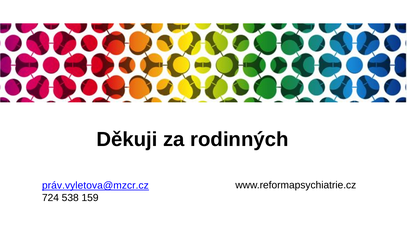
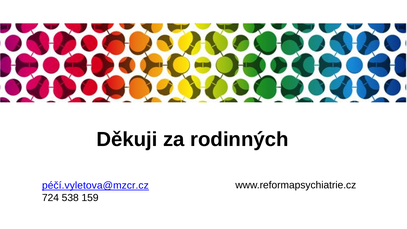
práv.vyletova@mzcr.cz: práv.vyletova@mzcr.cz -> péčí.vyletova@mzcr.cz
